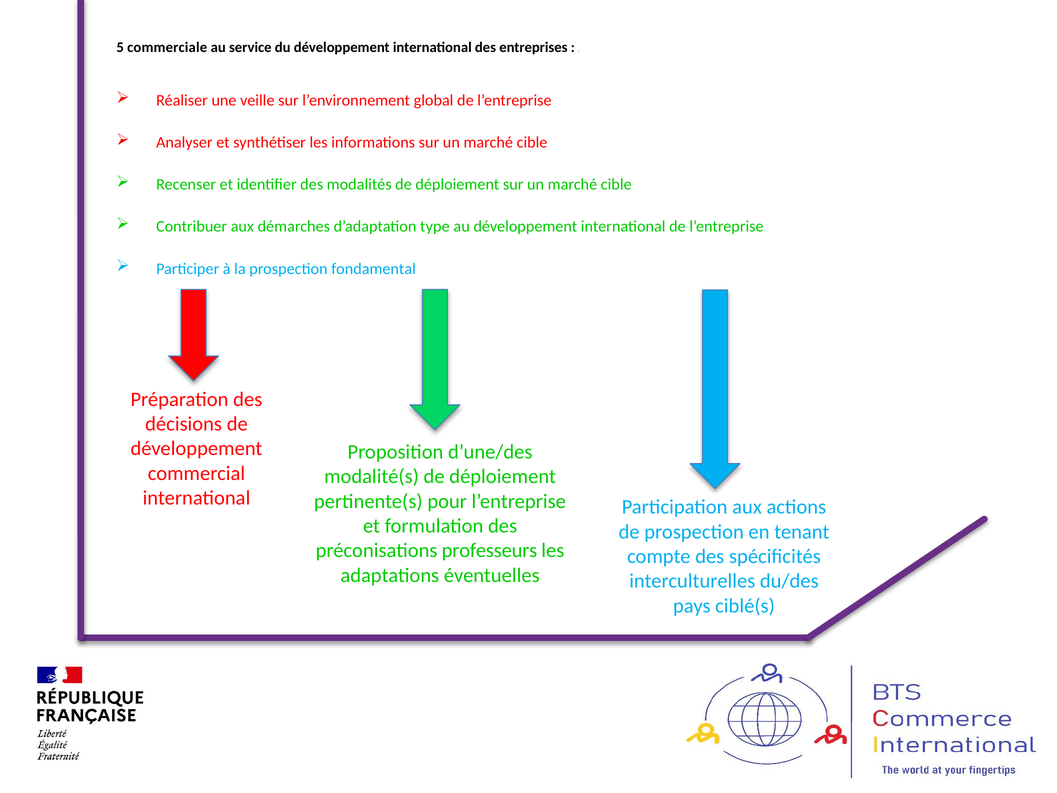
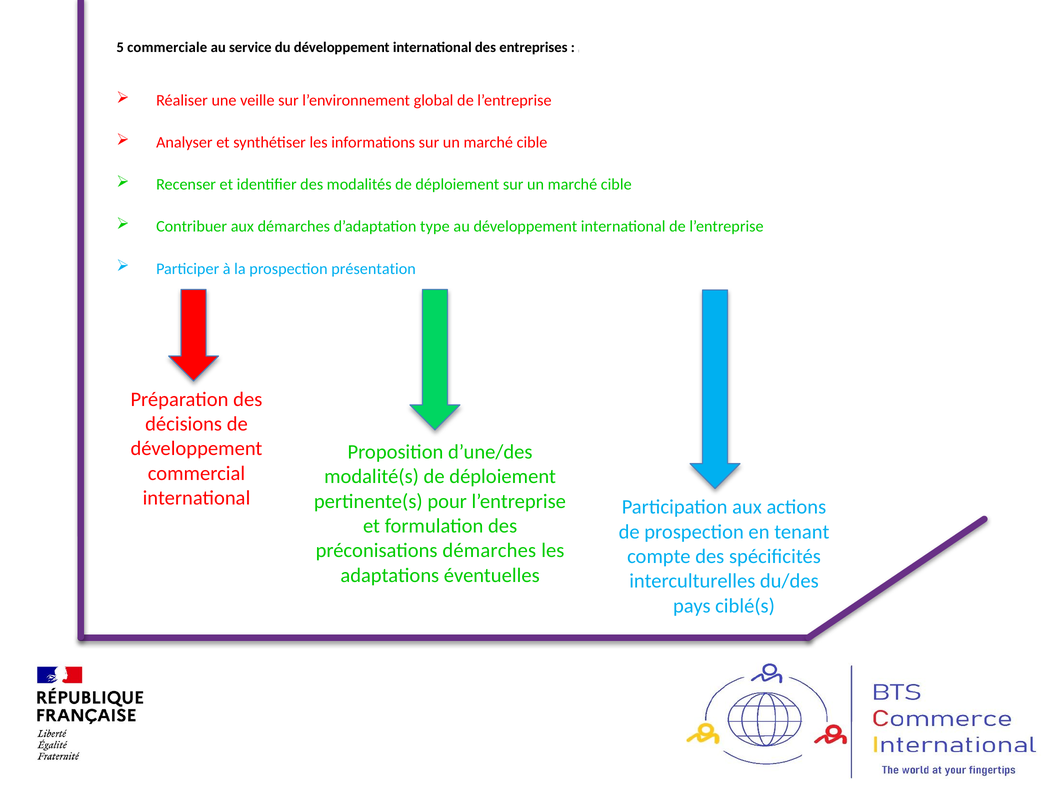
fondamental: fondamental -> présentation
préconisations professeurs: professeurs -> démarches
